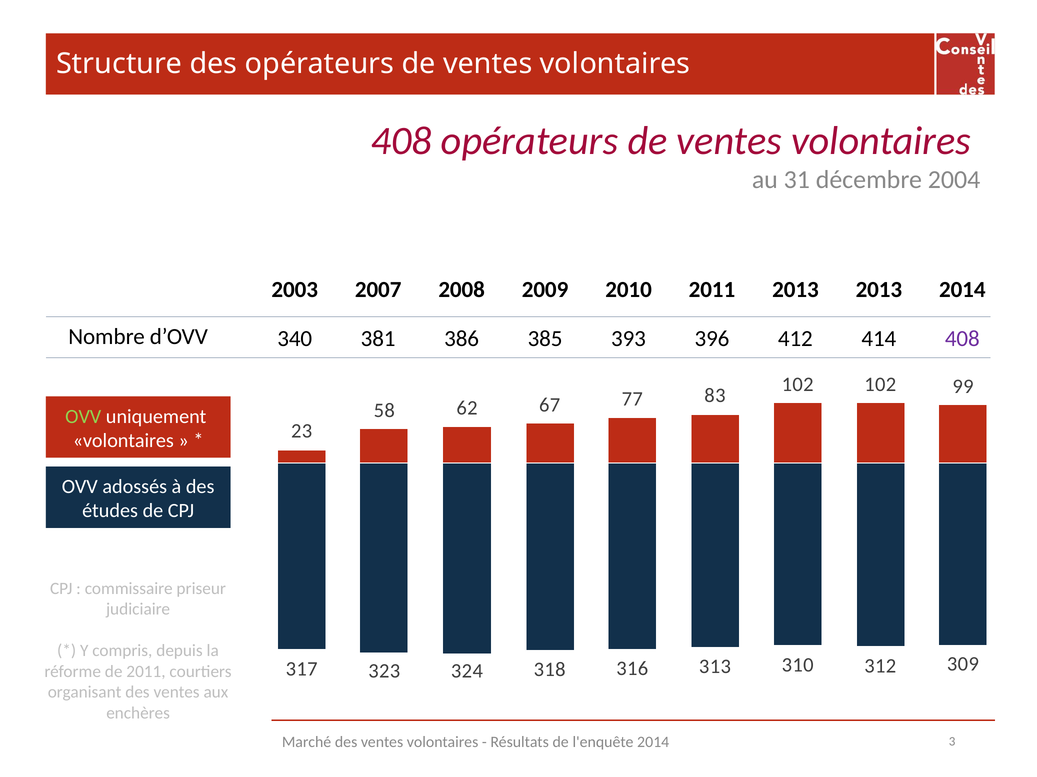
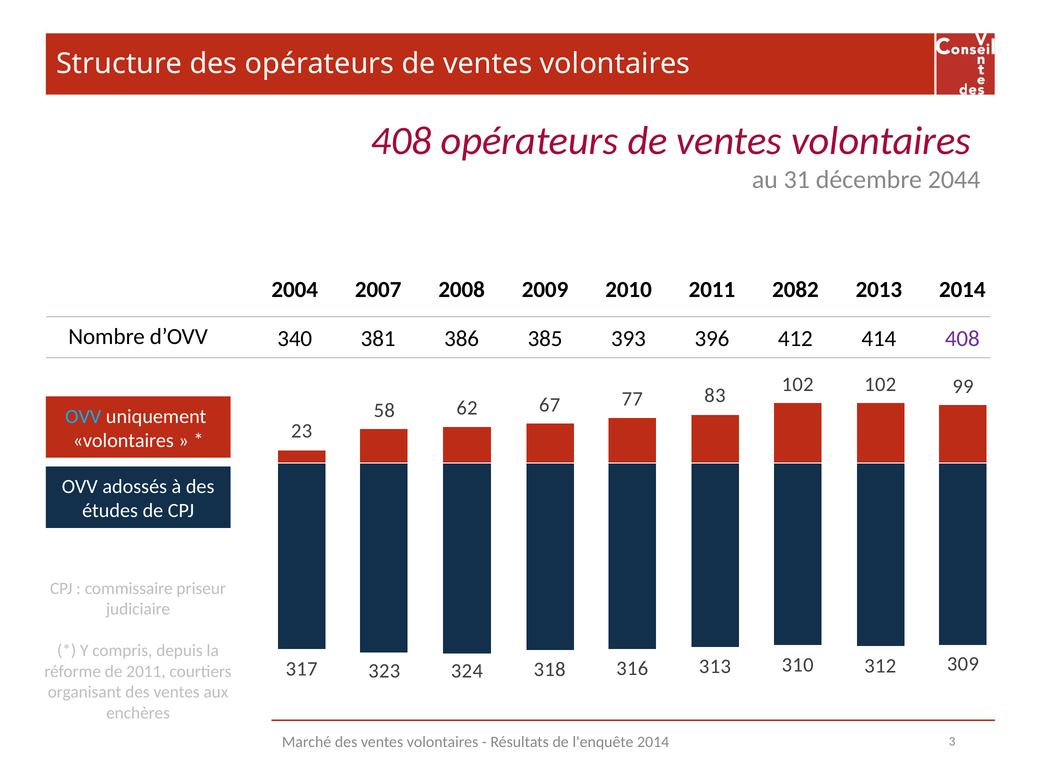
2004: 2004 -> 2044
2003: 2003 -> 2004
2011 2013: 2013 -> 2082
OVV at (83, 417) colour: light green -> light blue
